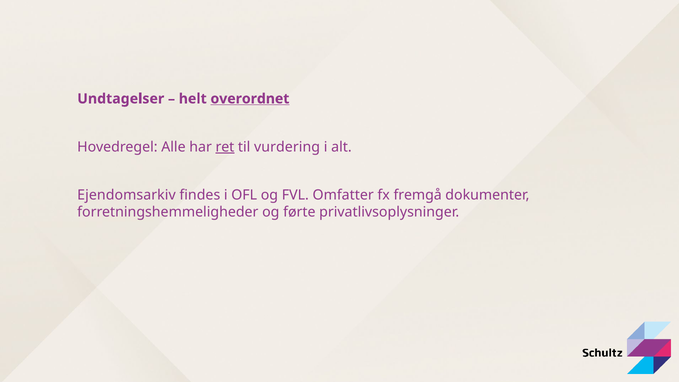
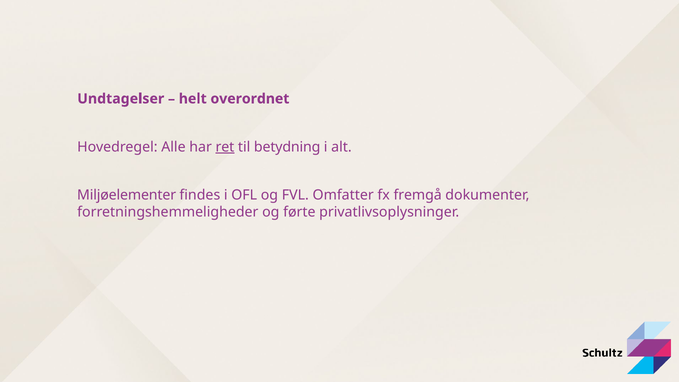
overordnet underline: present -> none
vurdering: vurdering -> betydning
Ejendomsarkiv: Ejendomsarkiv -> Miljøelementer
